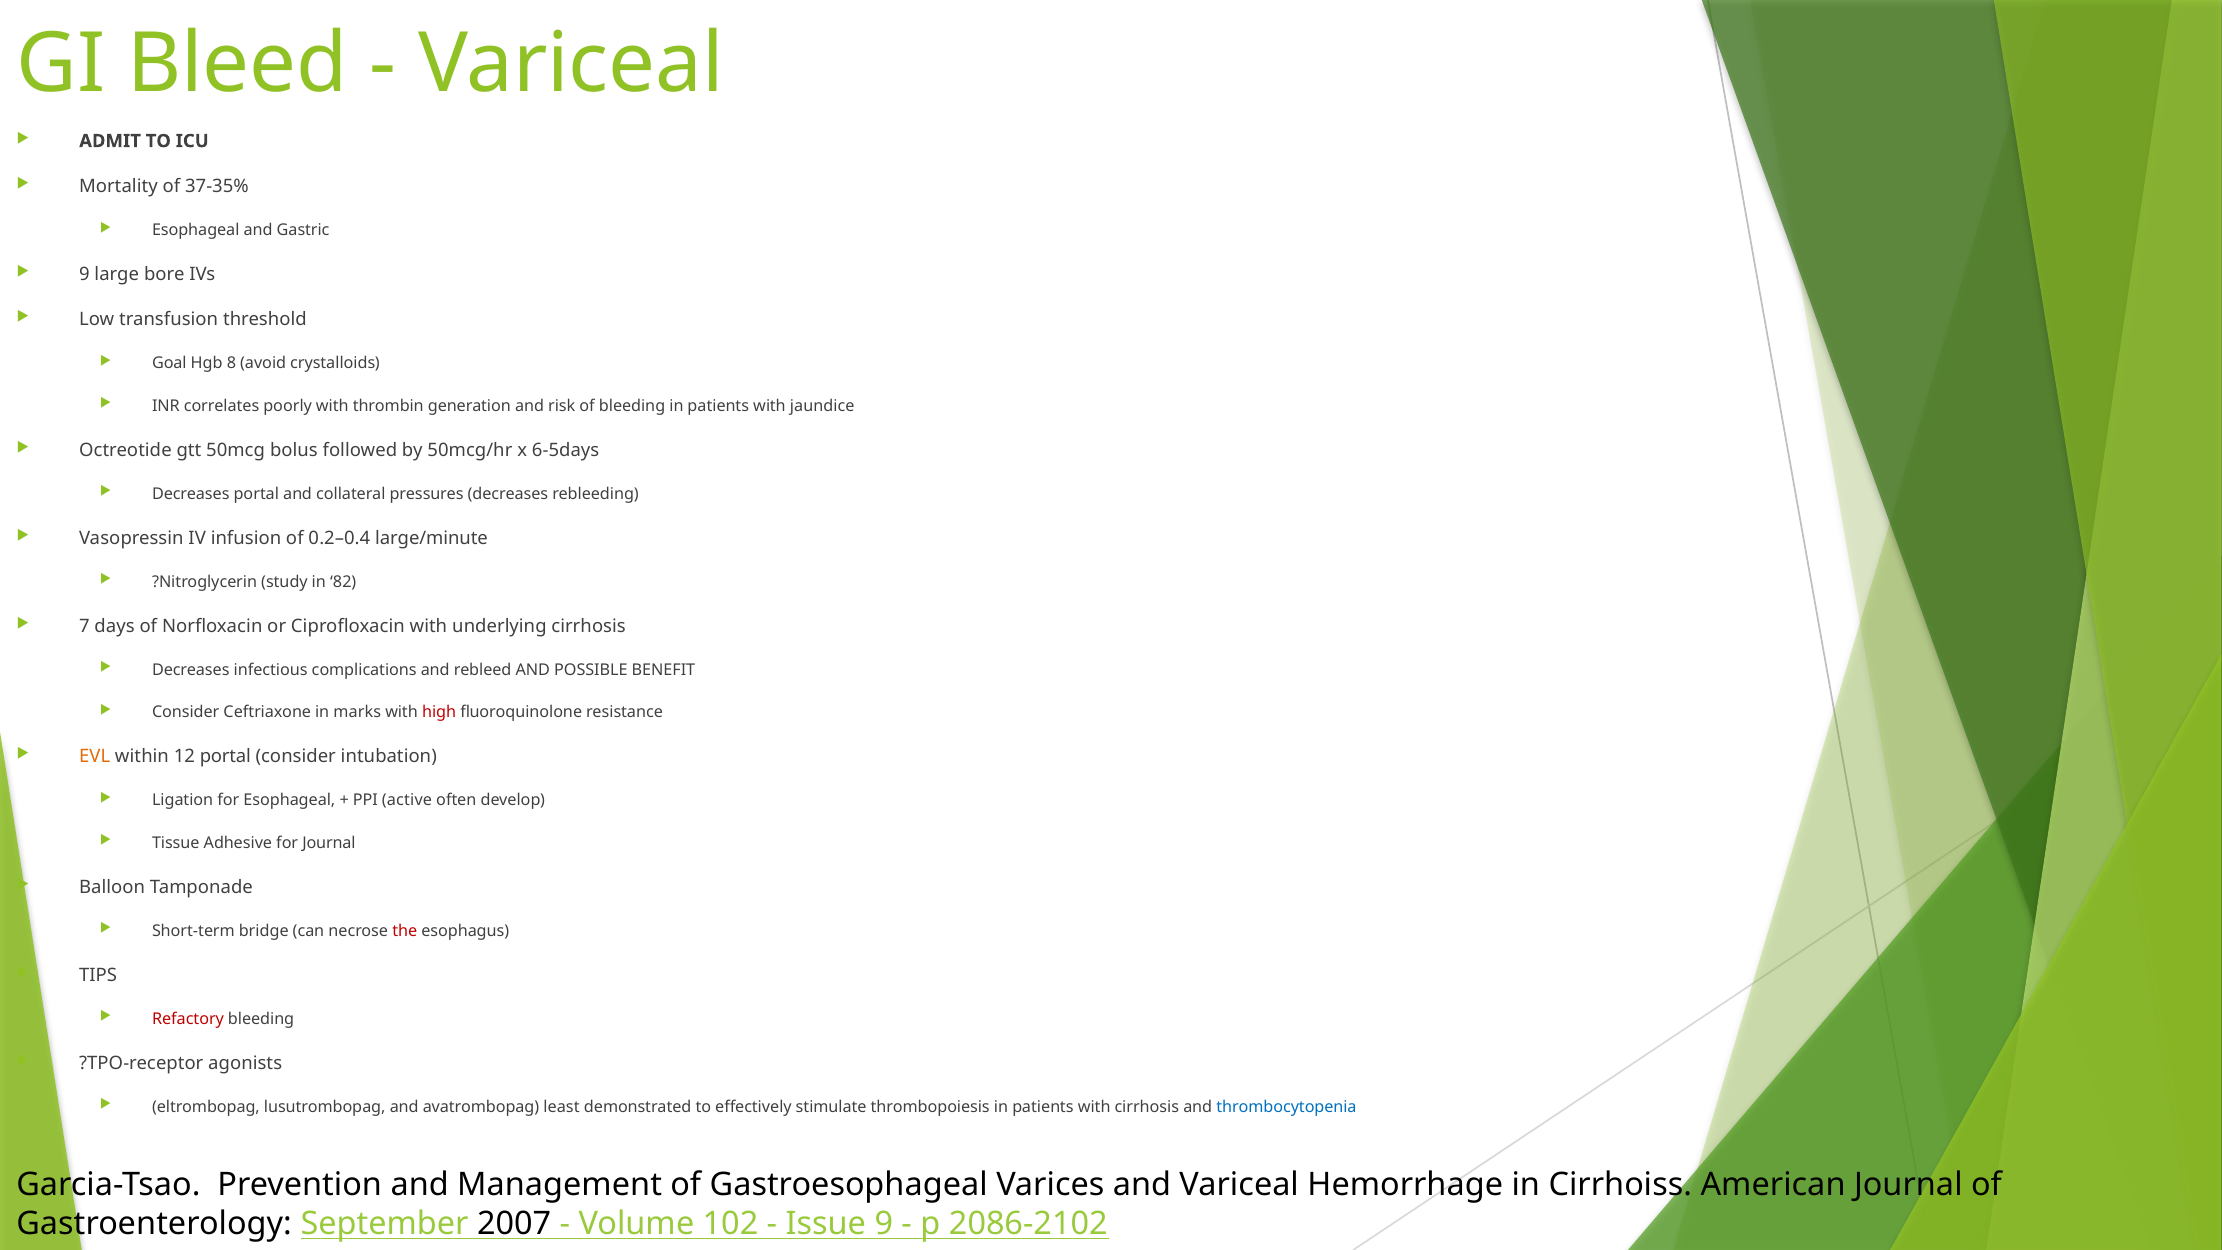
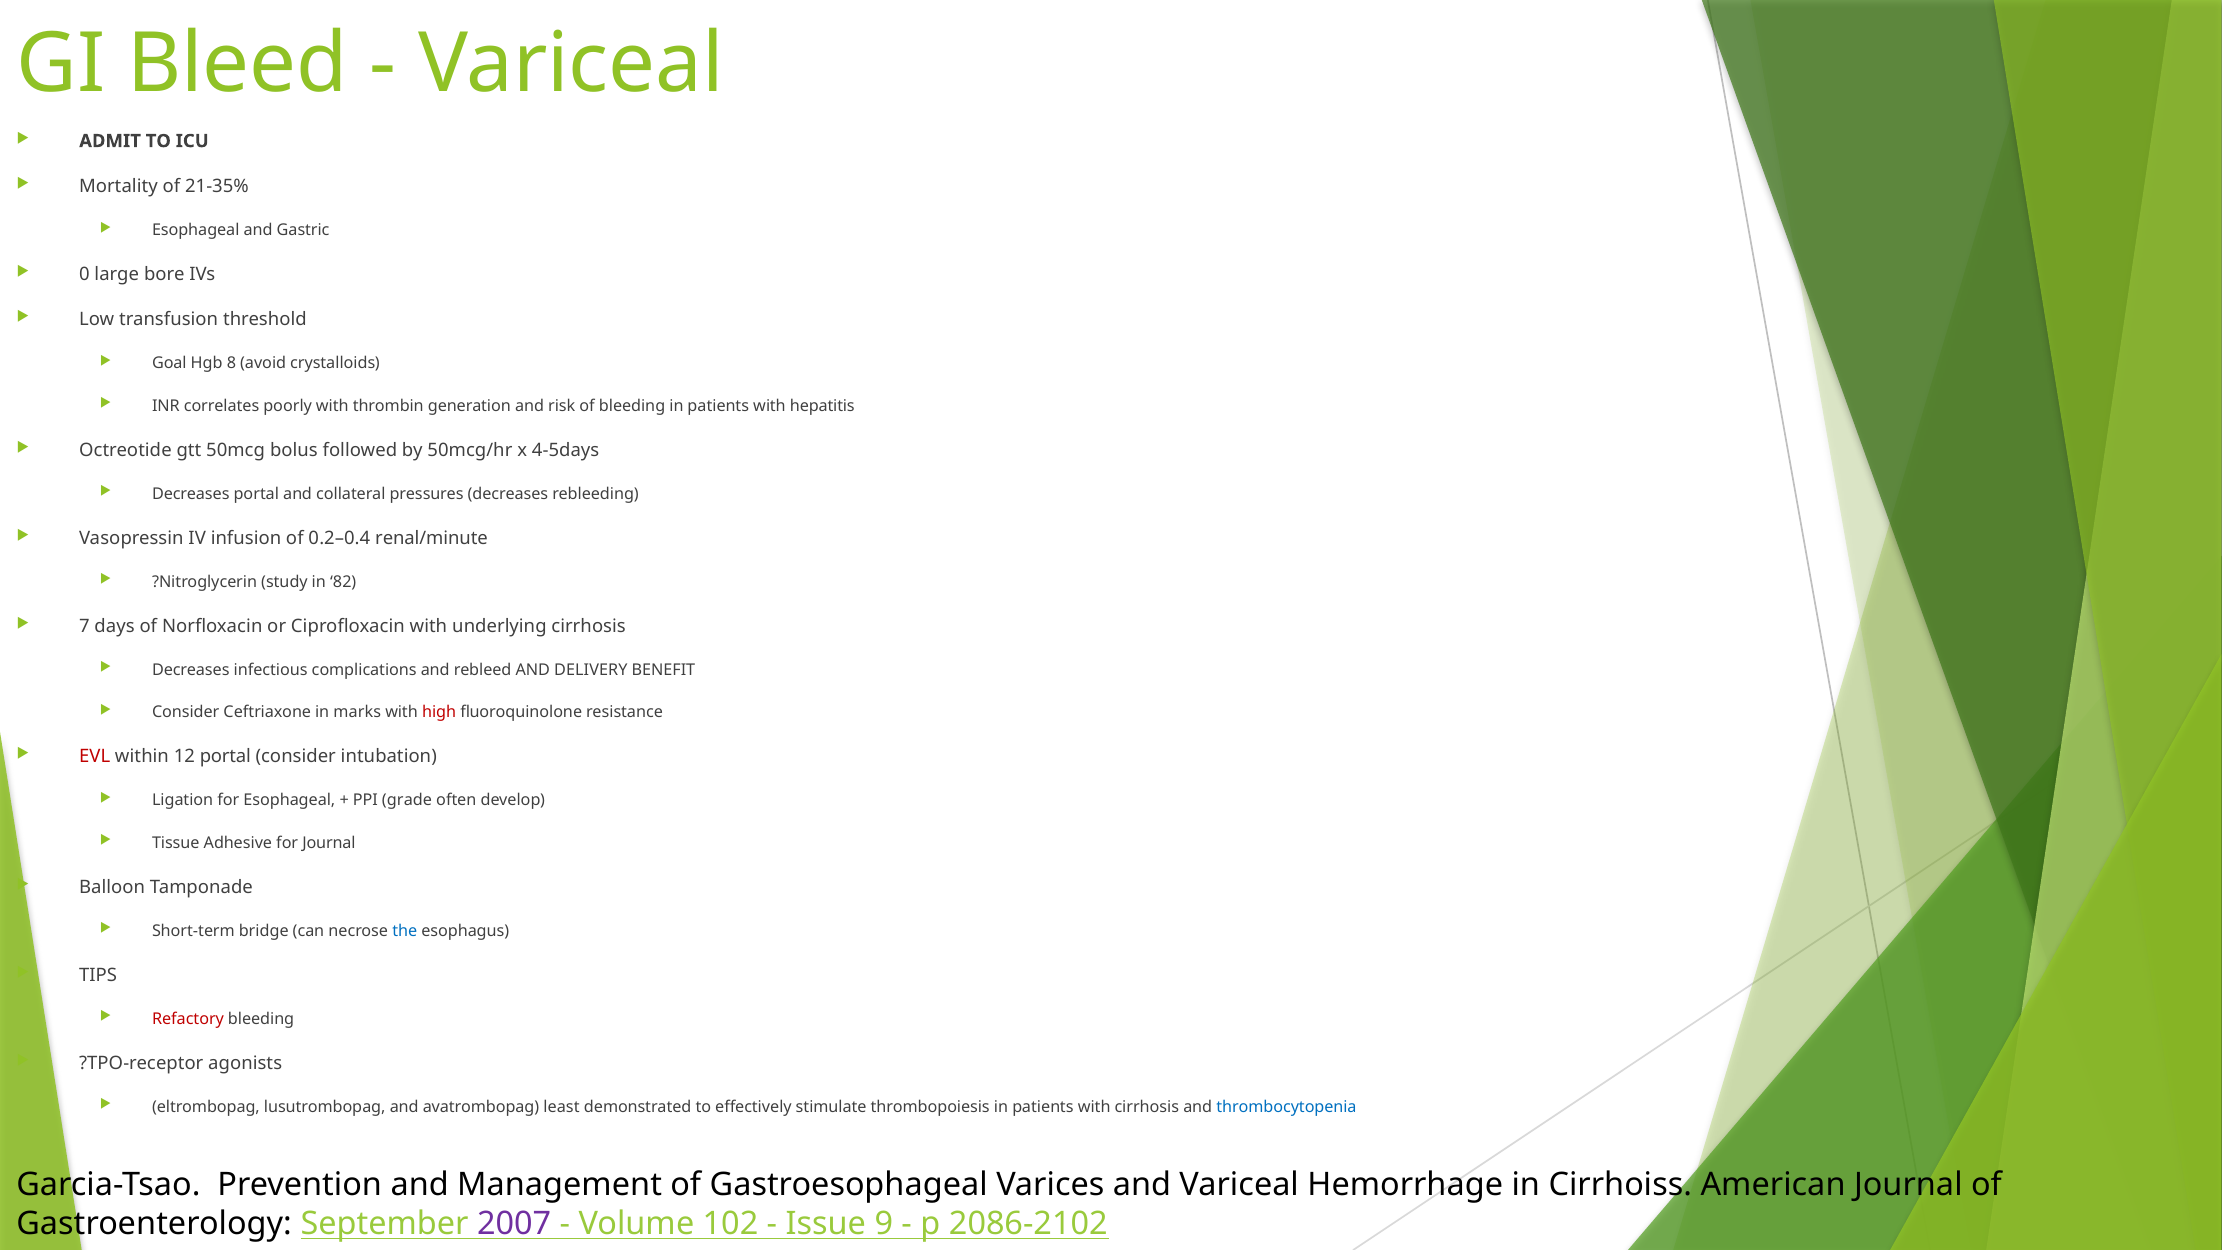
37-35%: 37-35% -> 21-35%
9 at (84, 274): 9 -> 0
jaundice: jaundice -> hepatitis
6-5days: 6-5days -> 4-5days
large/minute: large/minute -> renal/minute
POSSIBLE: POSSIBLE -> DELIVERY
EVL colour: orange -> red
active: active -> grade
the colour: red -> blue
2007 colour: black -> purple
